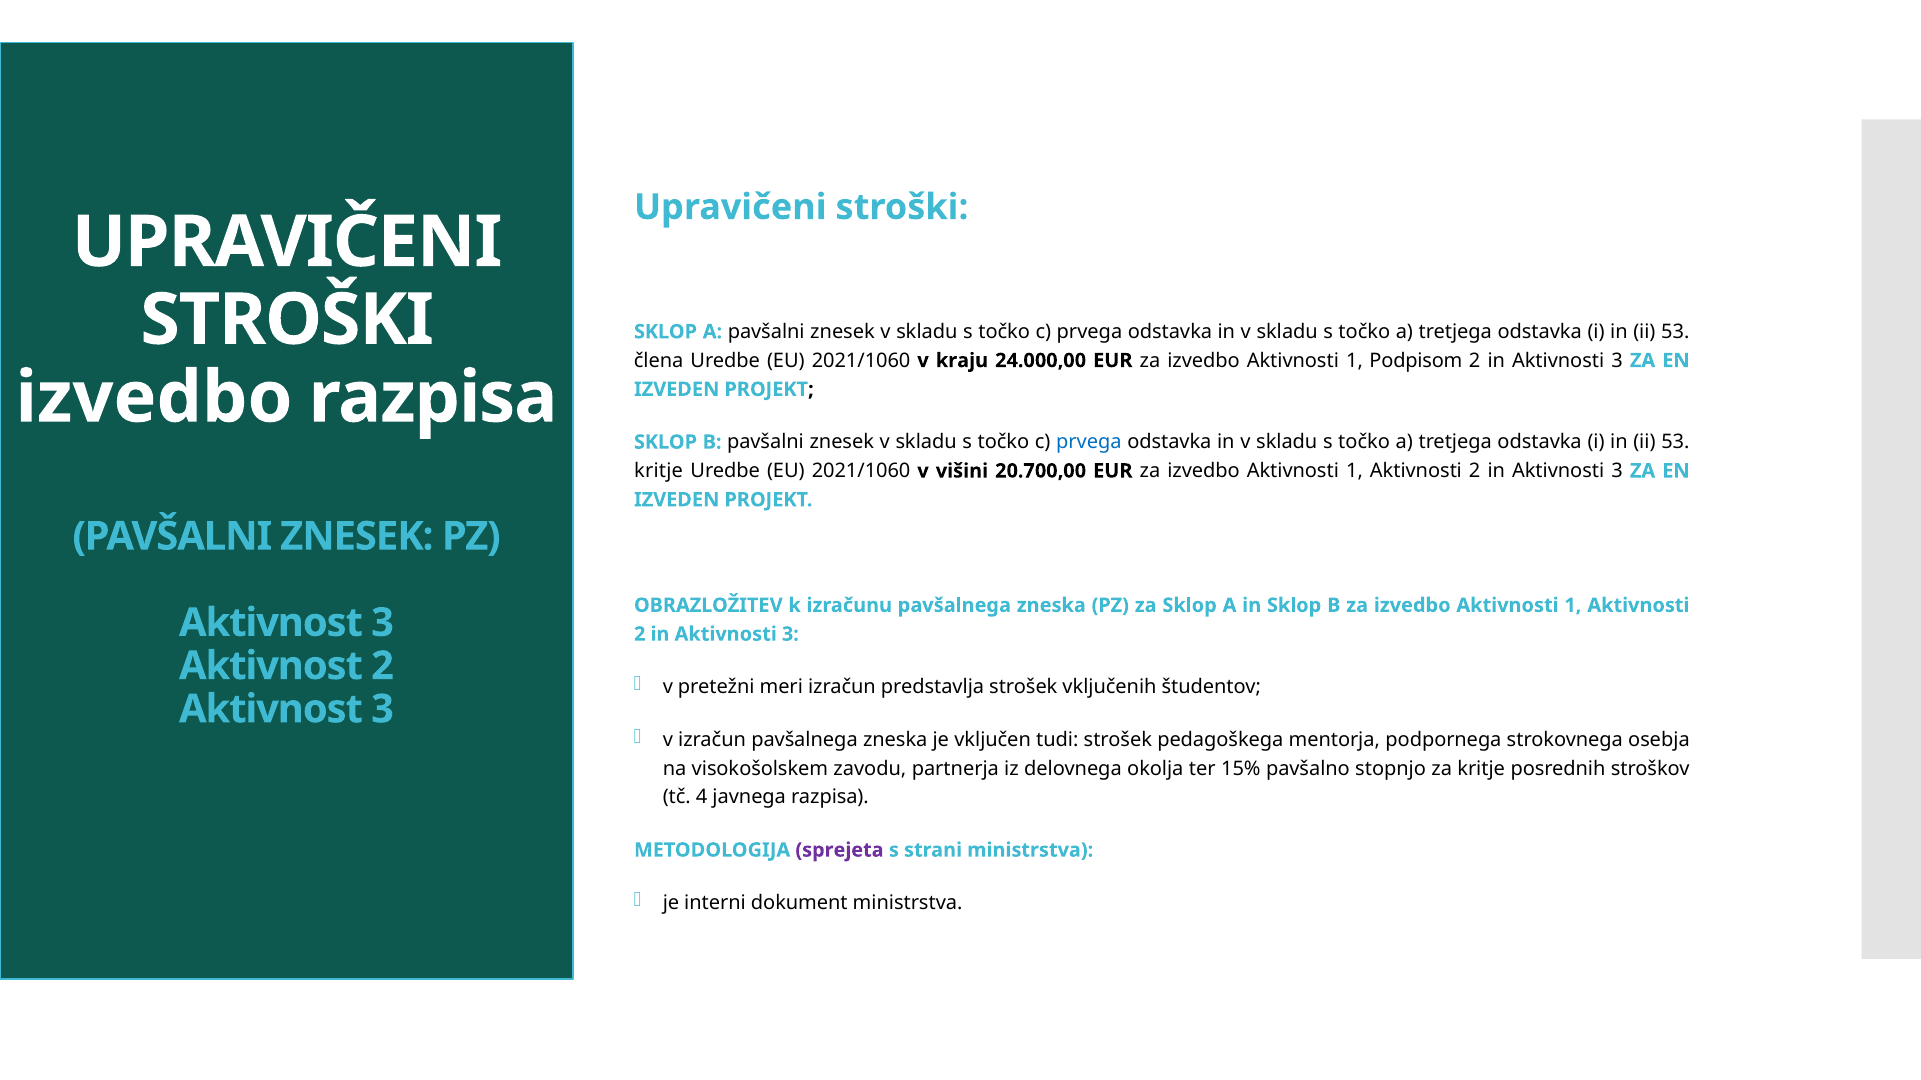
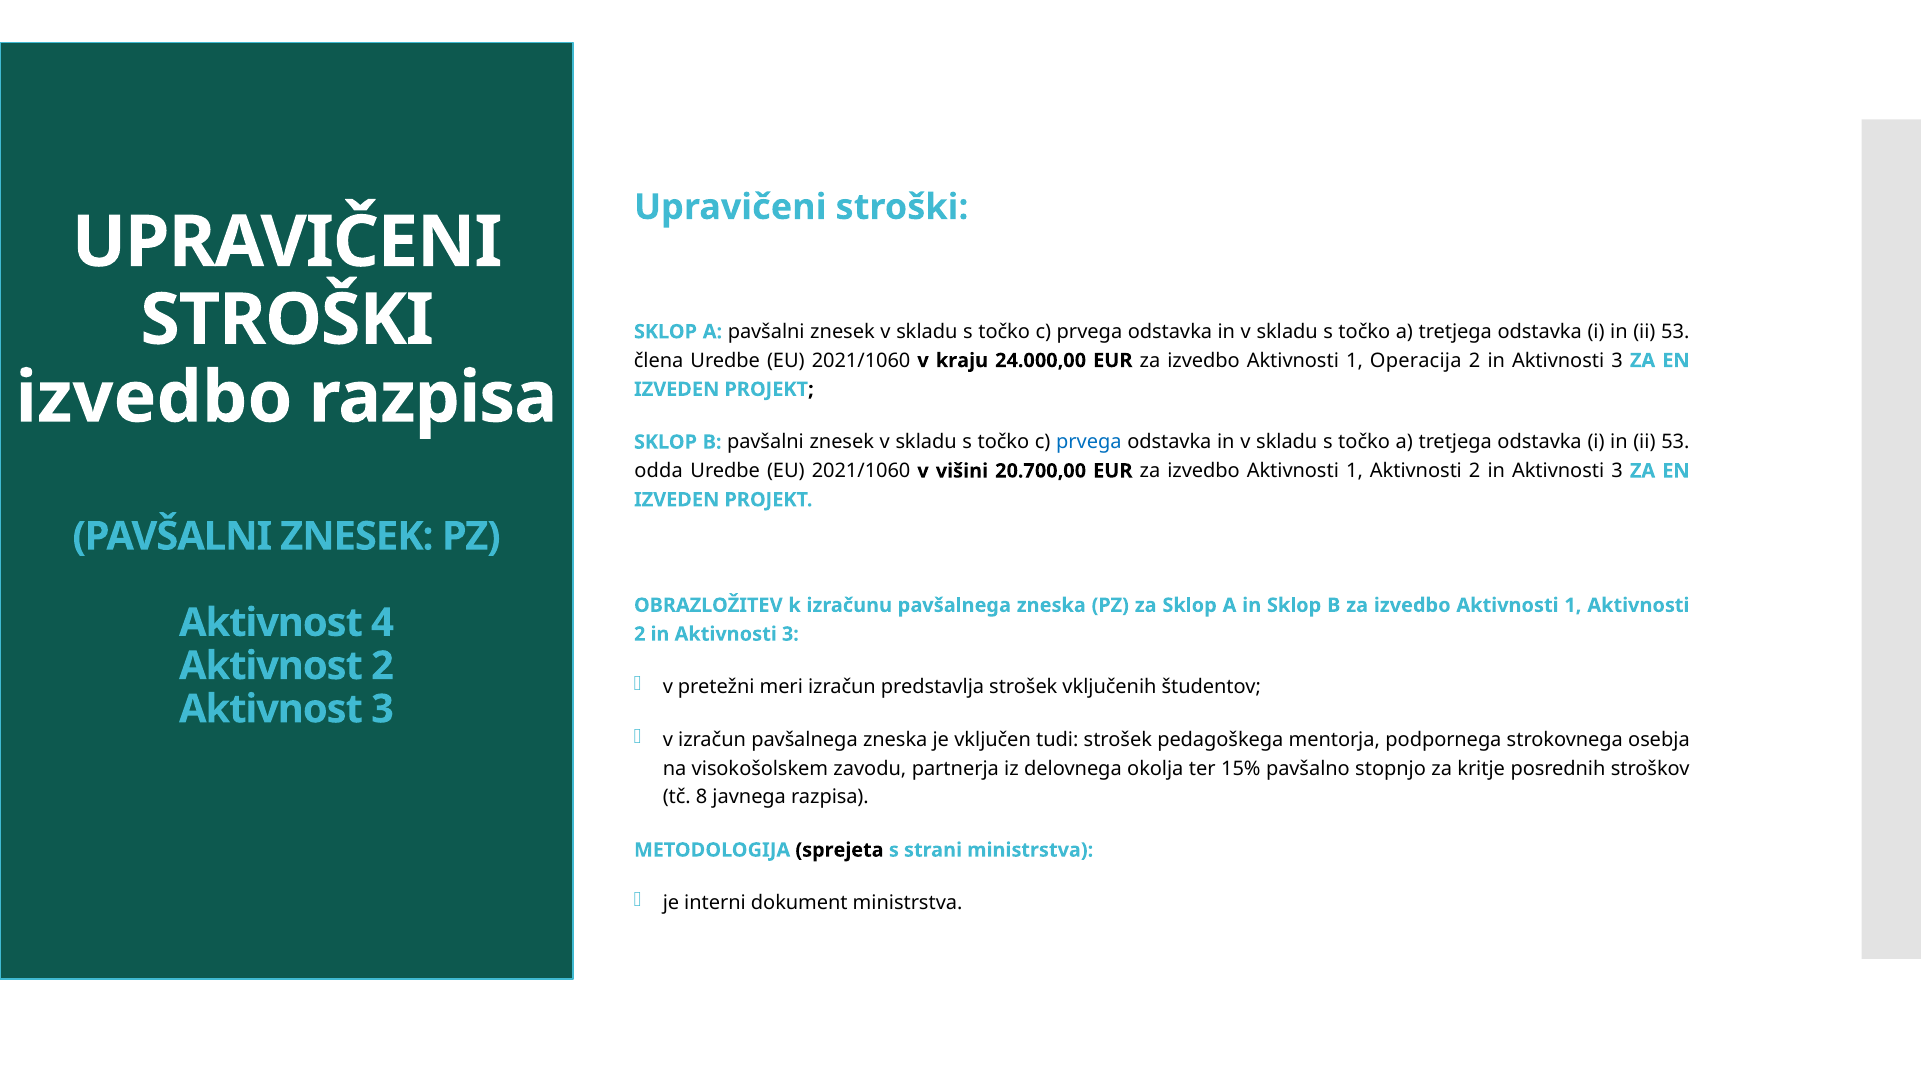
Podpisom: Podpisom -> Operacija
kritje at (659, 471): kritje -> odda
3 at (383, 623): 3 -> 4
4: 4 -> 8
sprejeta colour: purple -> black
